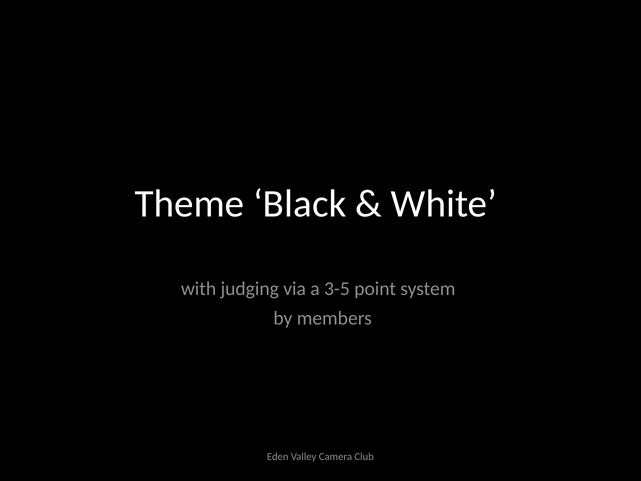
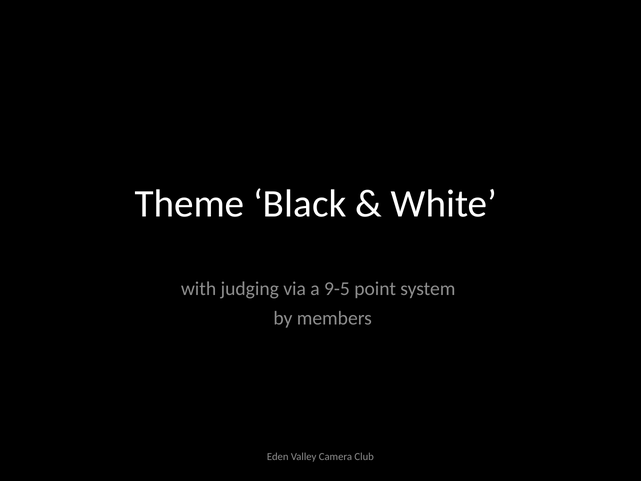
3-5: 3-5 -> 9-5
